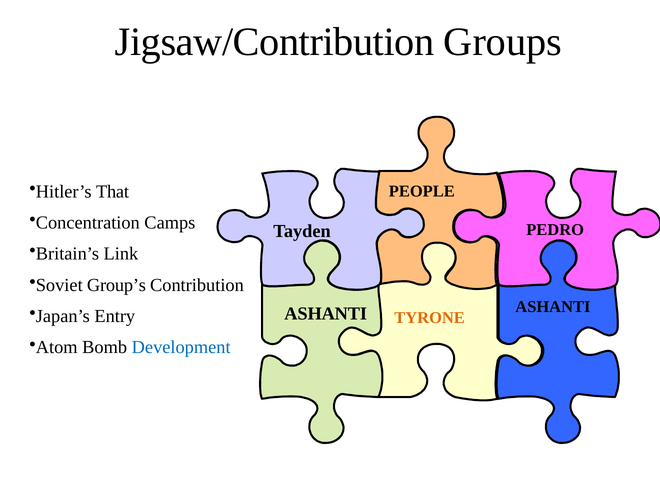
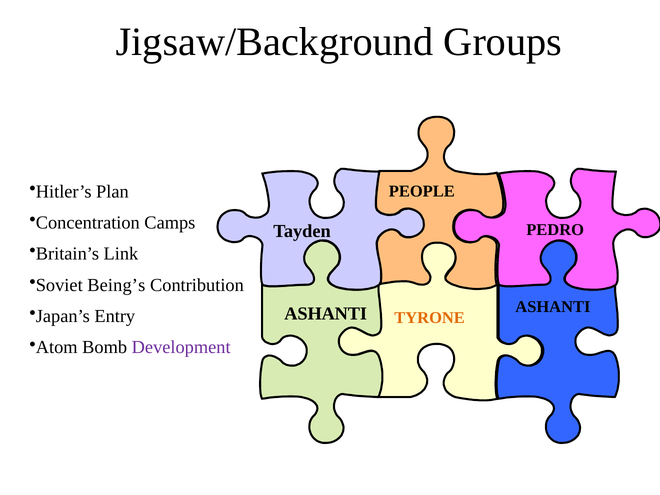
Jigsaw/Contribution: Jigsaw/Contribution -> Jigsaw/Background
That: That -> Plan
Group’s: Group’s -> Being’s
Development colour: blue -> purple
